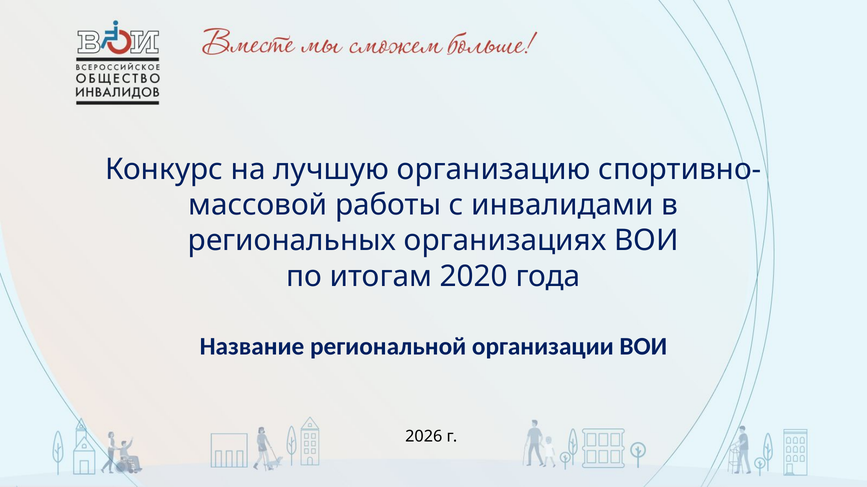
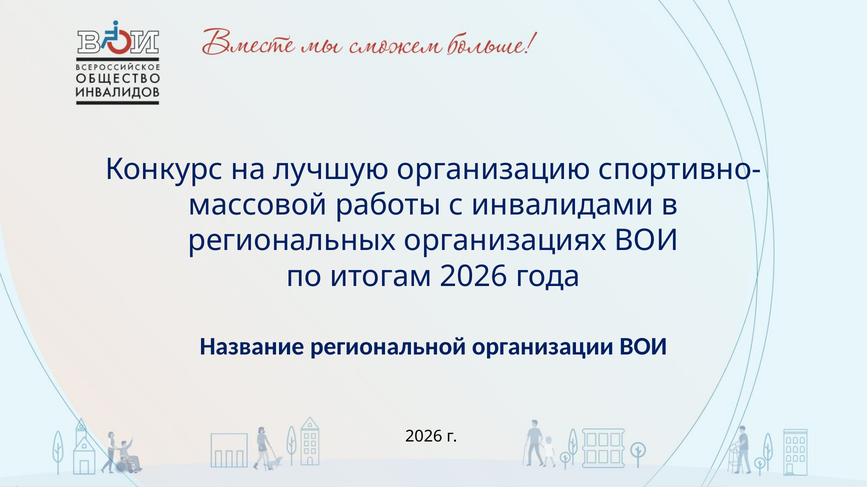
итогам 2020: 2020 -> 2026
